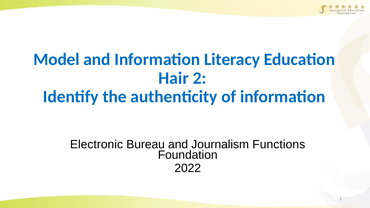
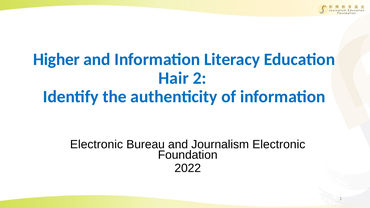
Model: Model -> Higher
Journalism Functions: Functions -> Electronic
